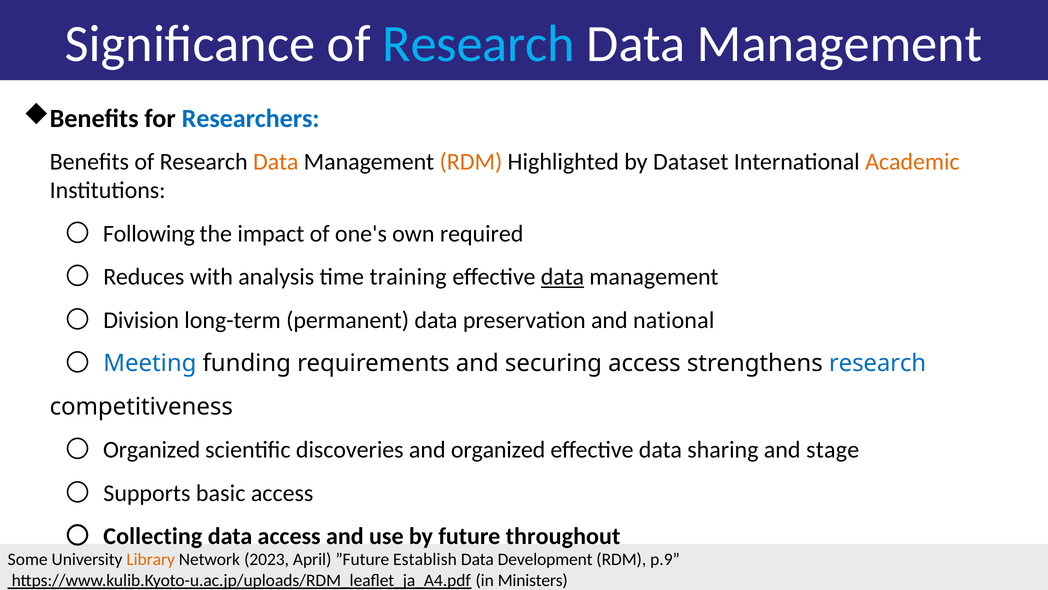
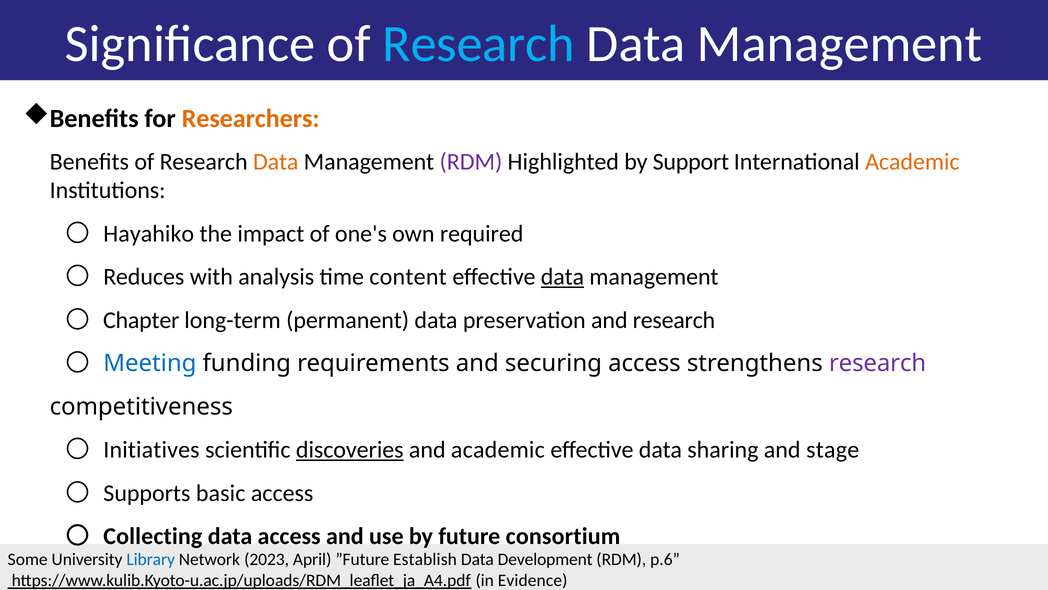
Researchers colour: blue -> orange
RDM at (471, 162) colour: orange -> purple
Dataset: Dataset -> Support
Following: Following -> Hayahiko
training: training -> content
Division: Division -> Chapter
and national: national -> research
research at (878, 363) colour: blue -> purple
Organized at (152, 450): Organized -> Initiatives
discoveries underline: none -> present
and organized: organized -> academic
throughout: throughout -> consortium
Library colour: orange -> blue
p.9: p.9 -> p.6
Ministers: Ministers -> Evidence
